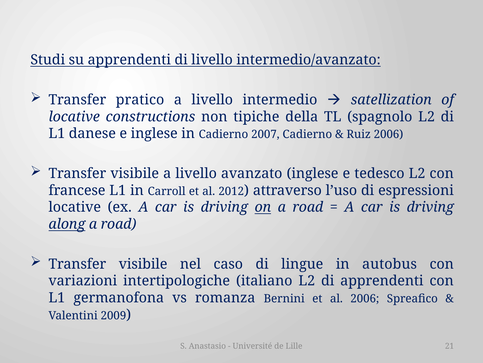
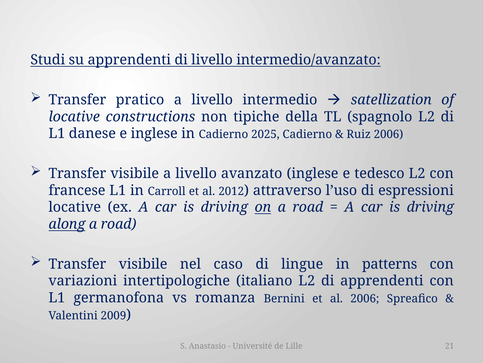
2007: 2007 -> 2025
autobus: autobus -> patterns
